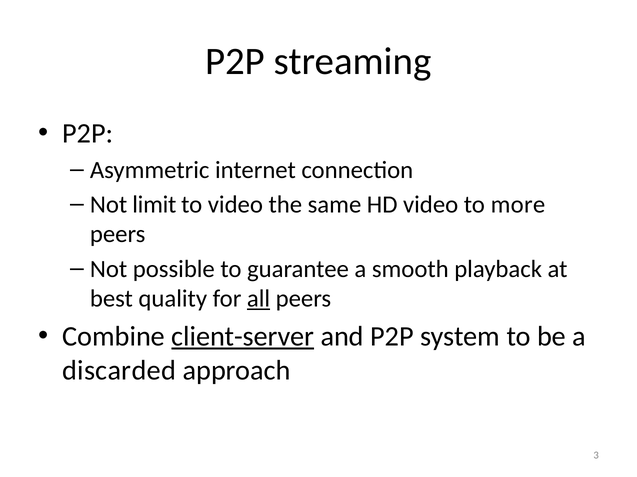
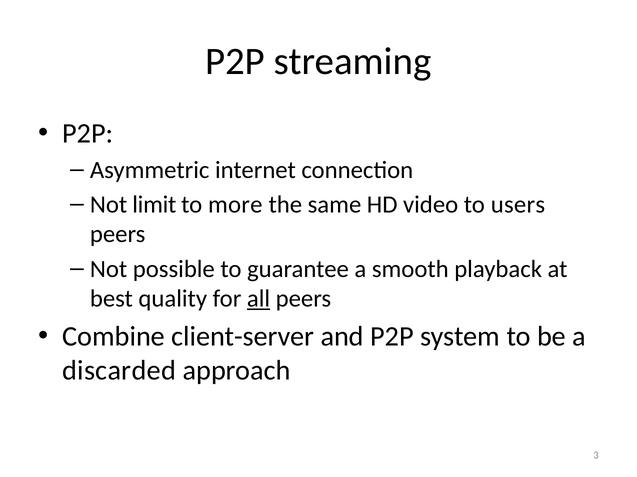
to video: video -> more
more: more -> users
client-server underline: present -> none
